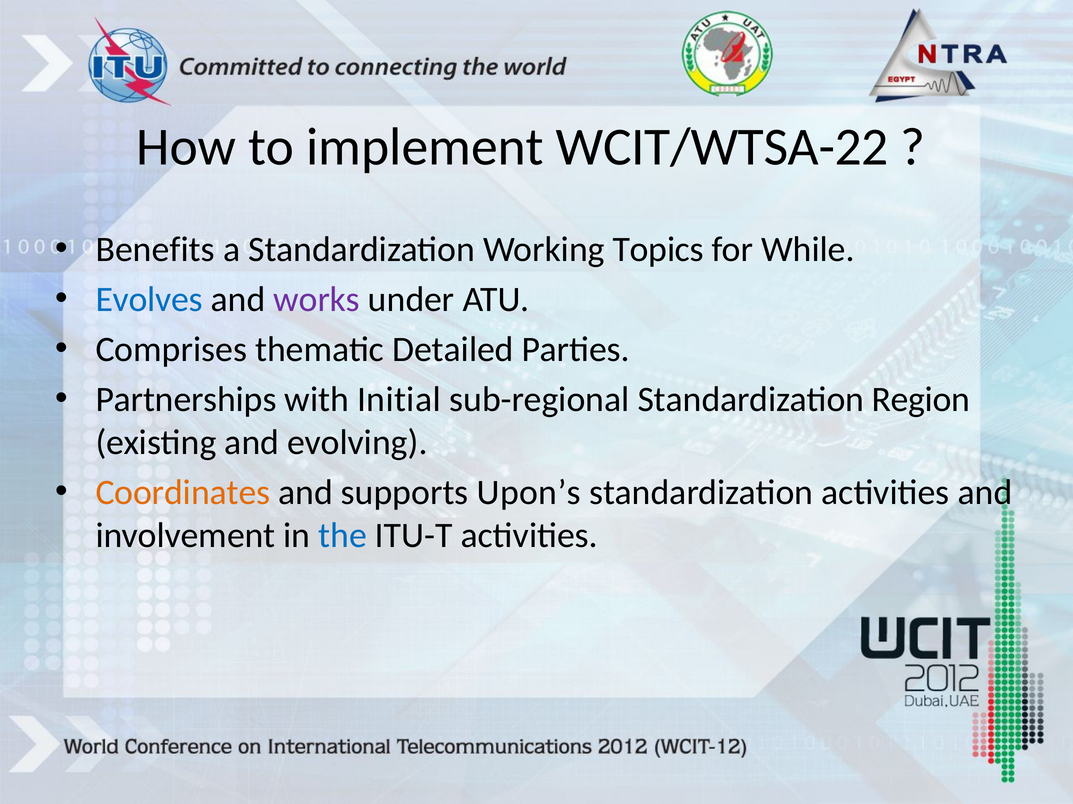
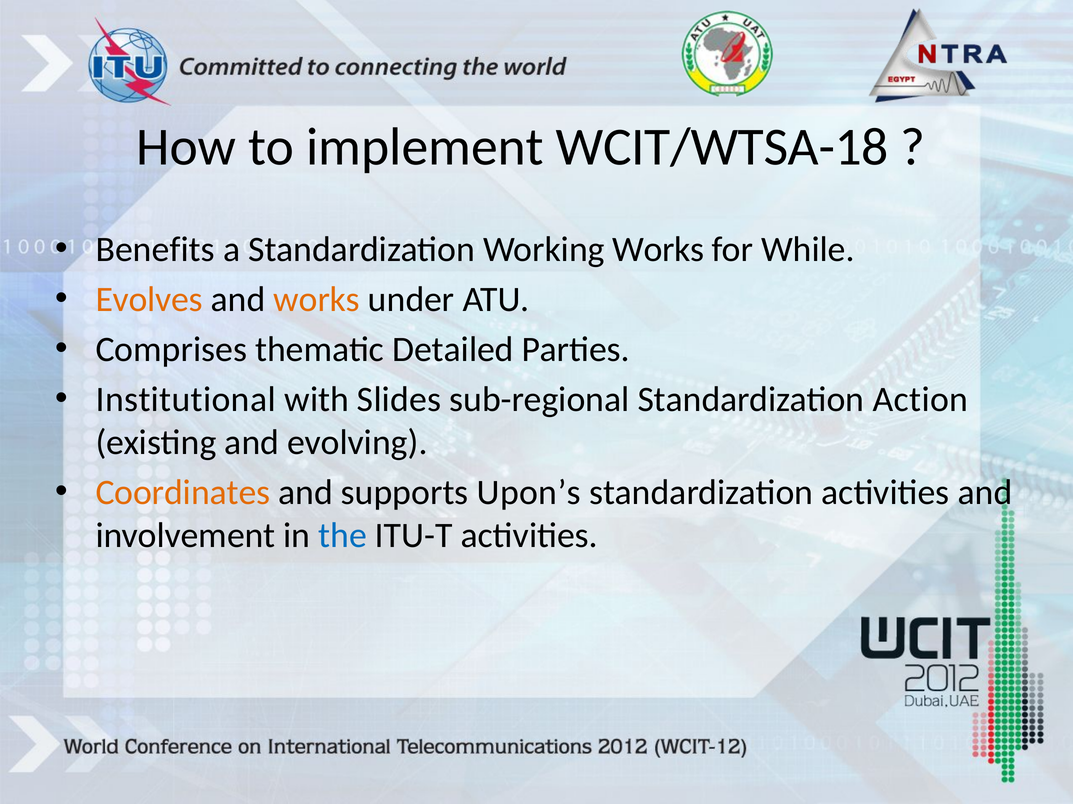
WCIT/WTSA-22: WCIT/WTSA-22 -> WCIT/WTSA-18
Working Topics: Topics -> Works
Evolves colour: blue -> orange
works at (317, 300) colour: purple -> orange
Partnerships: Partnerships -> Institutional
Initial: Initial -> Slides
Region: Region -> Action
